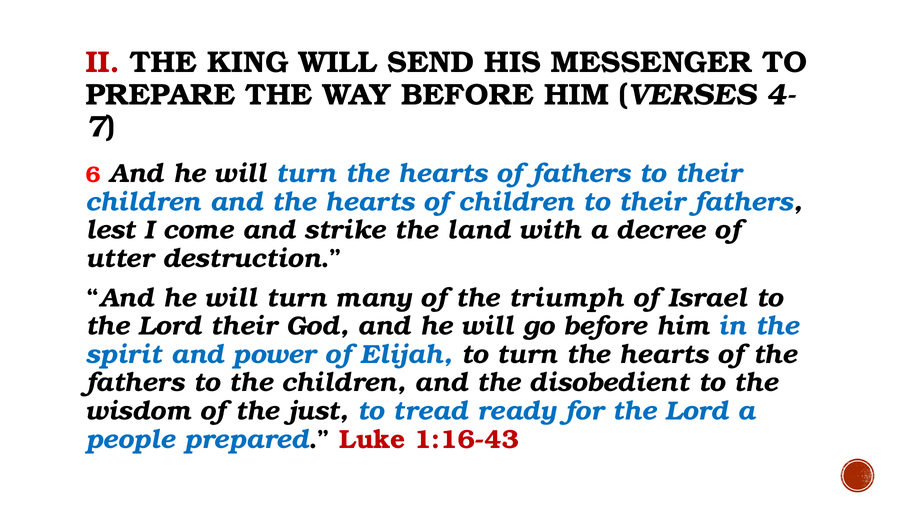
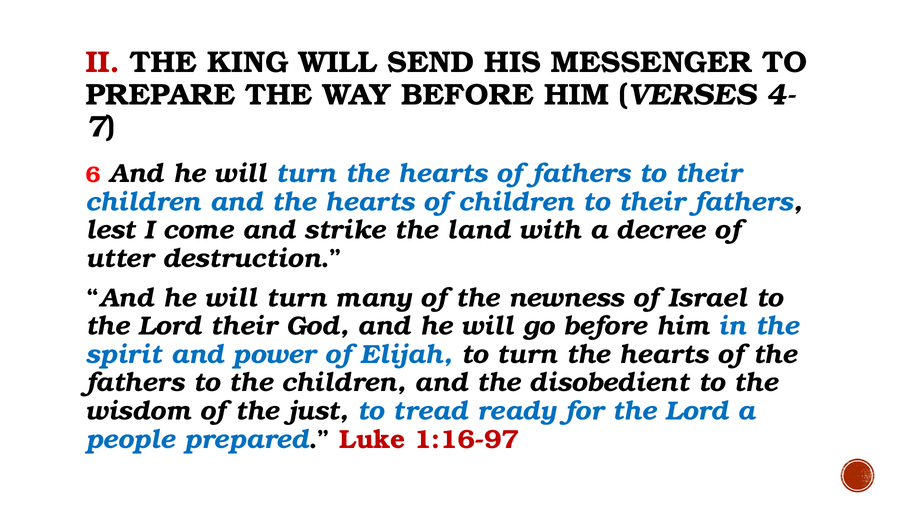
triumph: triumph -> newness
1:16-43: 1:16-43 -> 1:16-97
